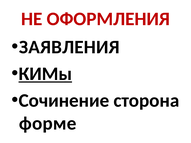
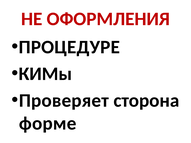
ЗАЯВЛЕНИЯ: ЗАЯВЛЕНИЯ -> ПРОЦЕДУРЕ
КИМы underline: present -> none
Сочинение: Сочинение -> Проверяет
